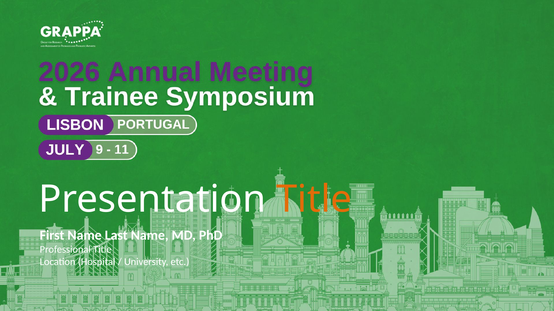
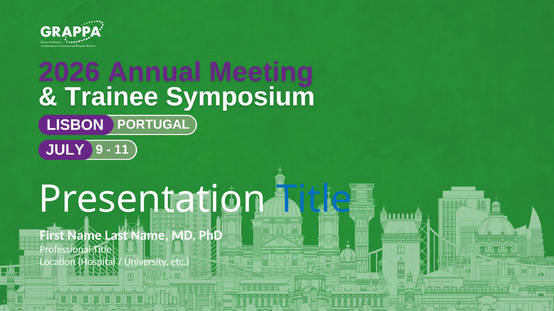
Title at (314, 200) colour: orange -> blue
